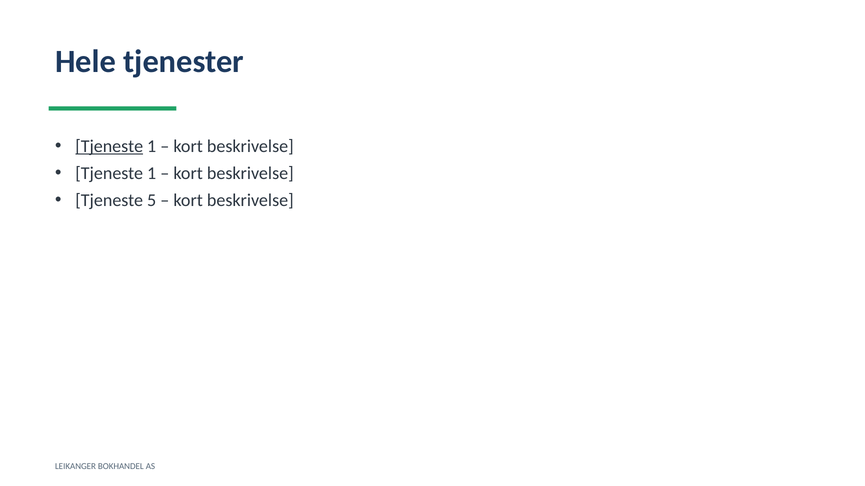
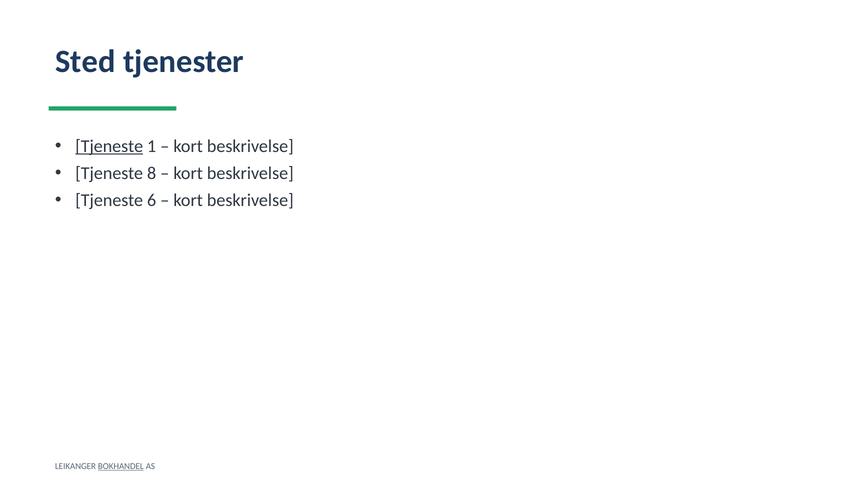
Hele: Hele -> Sted
1 at (152, 174): 1 -> 8
5: 5 -> 6
BOKHANDEL underline: none -> present
